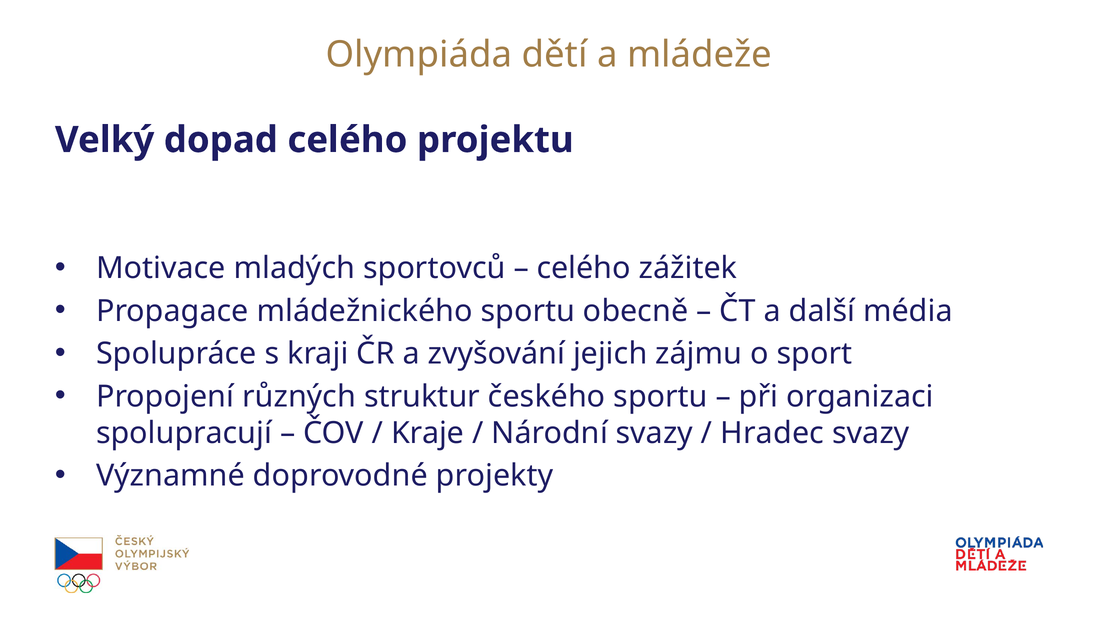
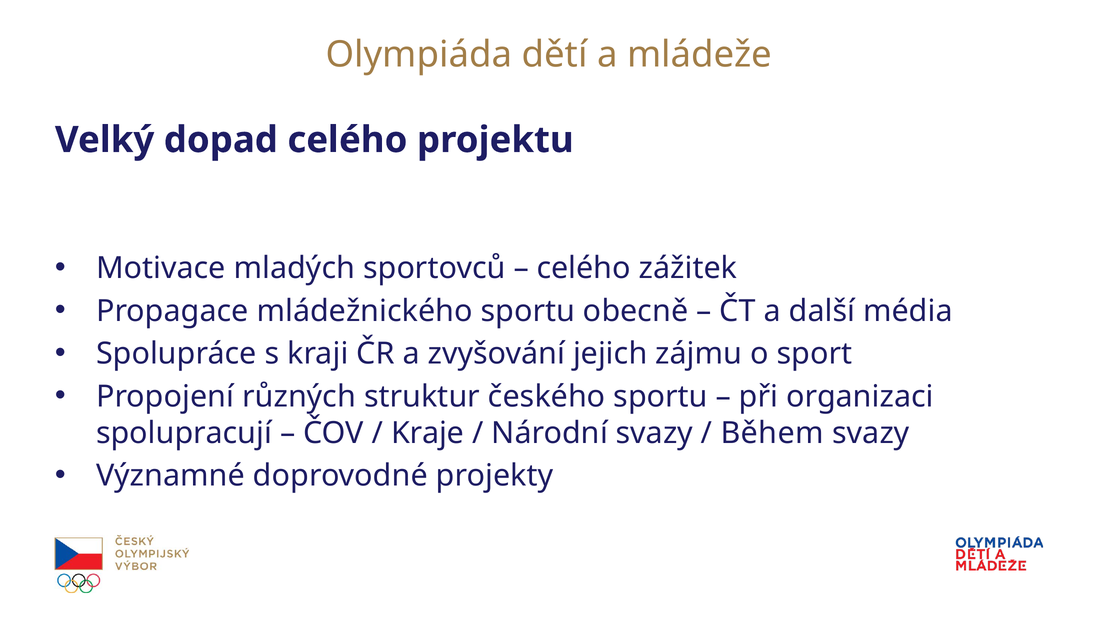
Hradec: Hradec -> Během
